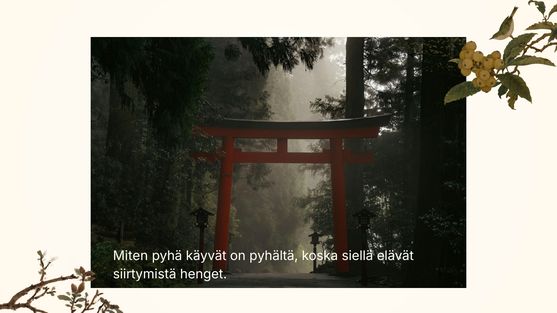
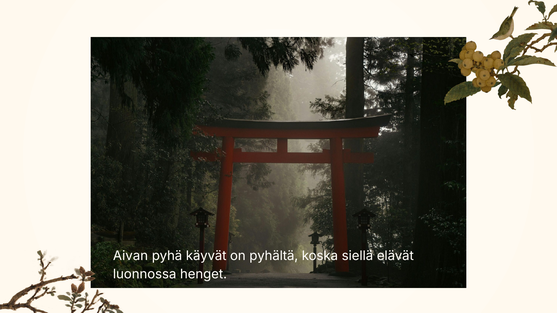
Miten: Miten -> Aivan
siirtymistä: siirtymistä -> luonnossa
